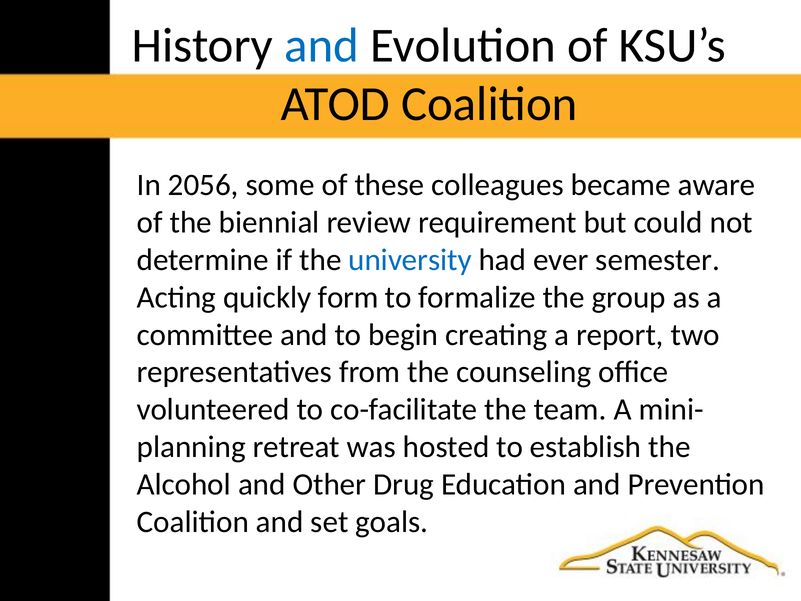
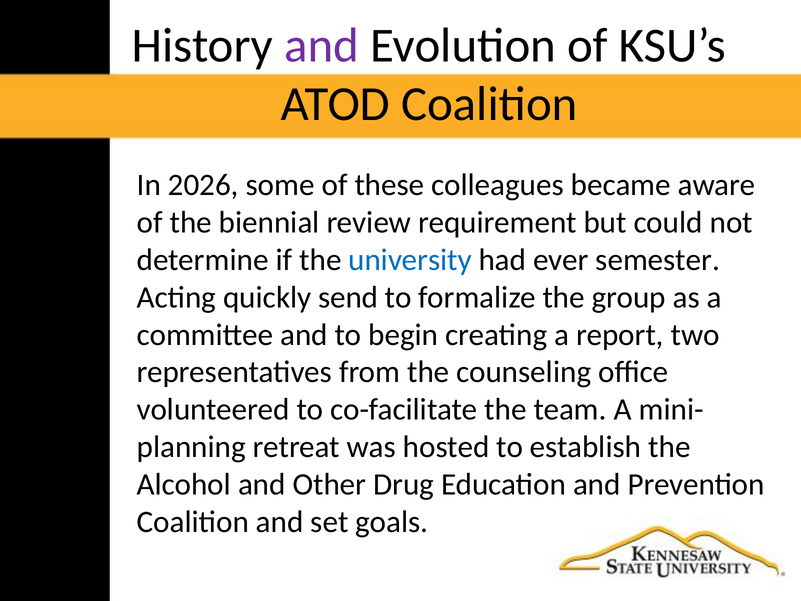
and at (322, 45) colour: blue -> purple
2056: 2056 -> 2026
form: form -> send
